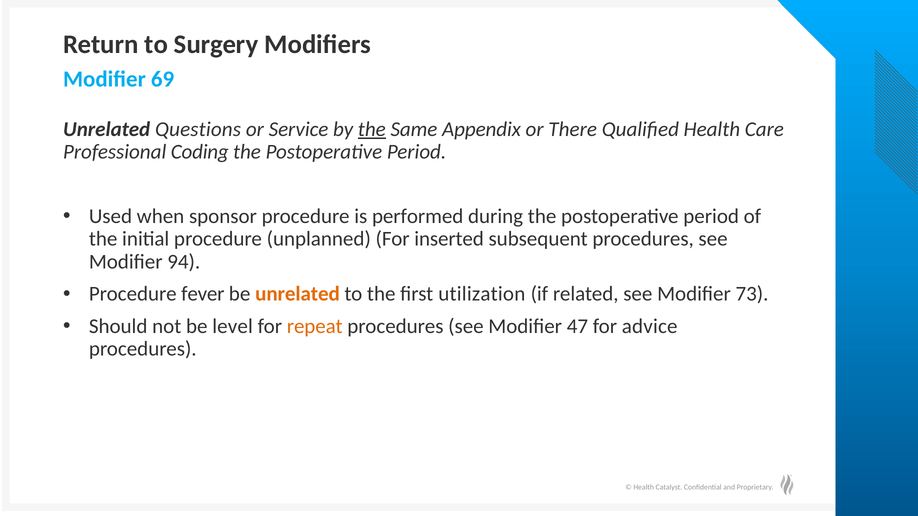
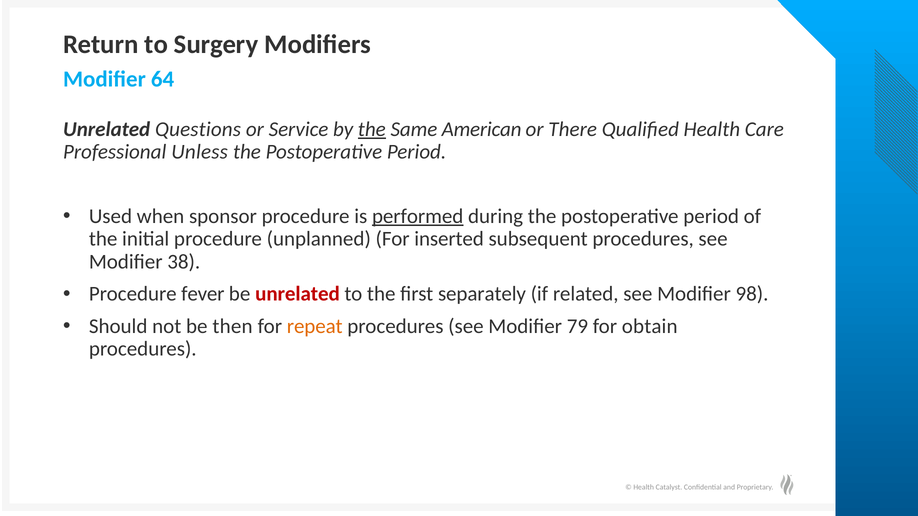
69: 69 -> 64
Appendix: Appendix -> American
Coding: Coding -> Unless
performed underline: none -> present
94: 94 -> 38
unrelated at (298, 294) colour: orange -> red
utilization: utilization -> separately
73: 73 -> 98
level: level -> then
47: 47 -> 79
advice: advice -> obtain
